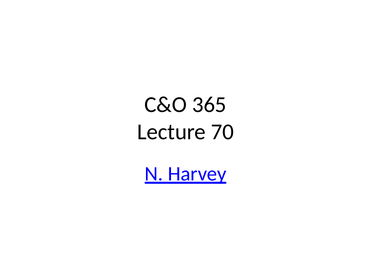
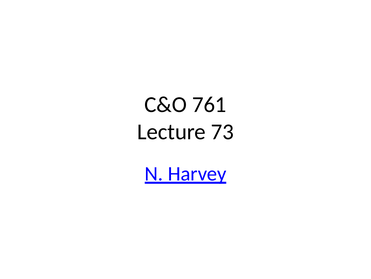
365: 365 -> 761
70: 70 -> 73
